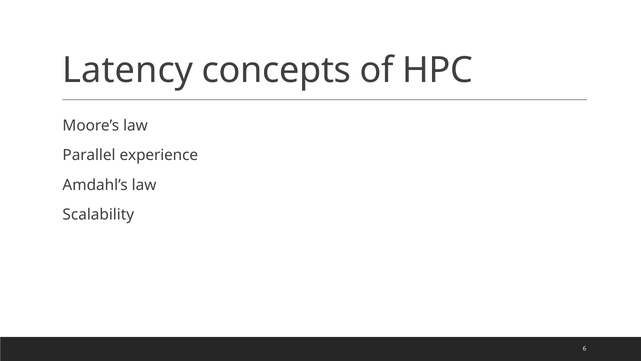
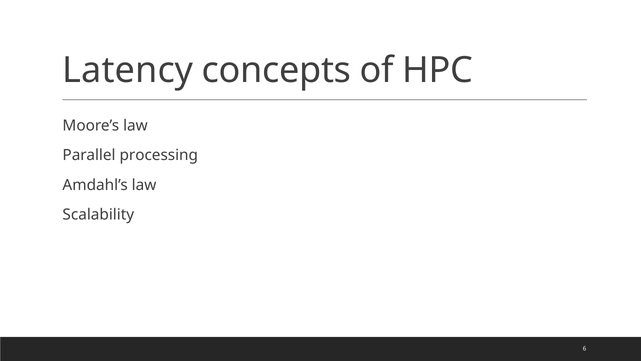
experience: experience -> processing
